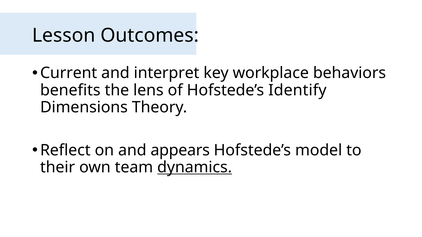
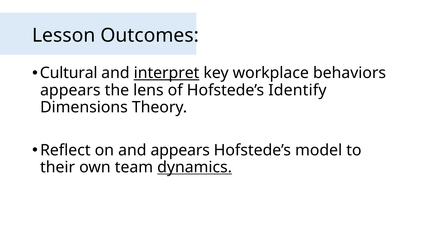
Current: Current -> Cultural
interpret underline: none -> present
benefits at (70, 90): benefits -> appears
